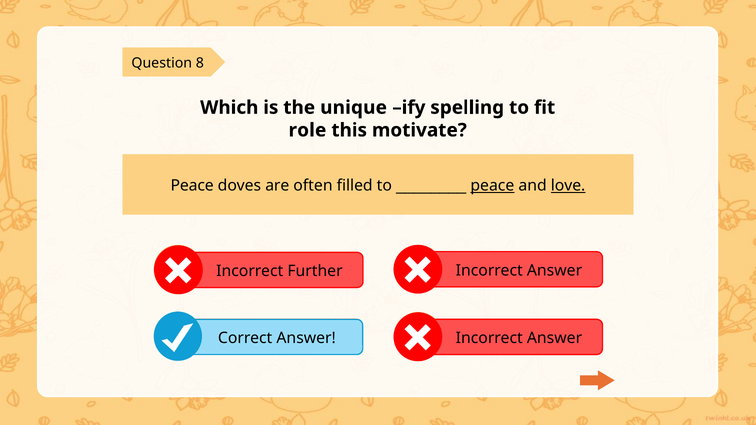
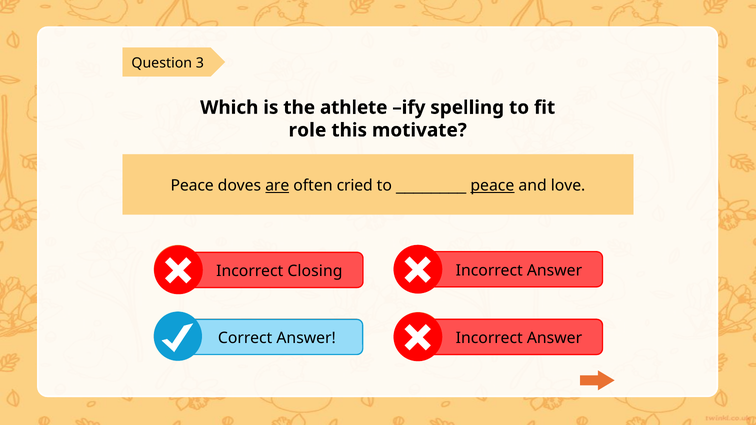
8: 8 -> 3
unique: unique -> athlete
are underline: none -> present
filled: filled -> cried
love underline: present -> none
Further: Further -> Closing
